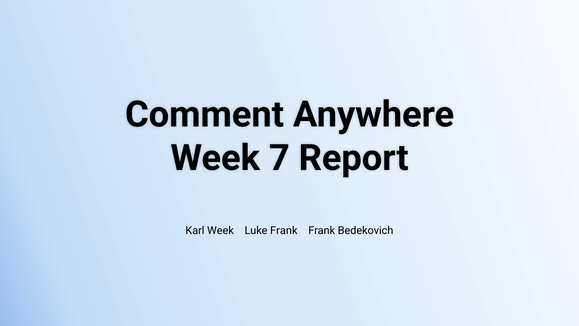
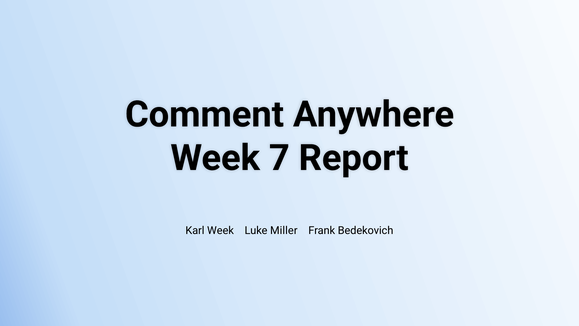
Luke Frank: Frank -> Miller
